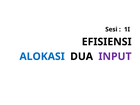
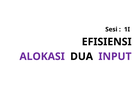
ALOKASI colour: blue -> purple
